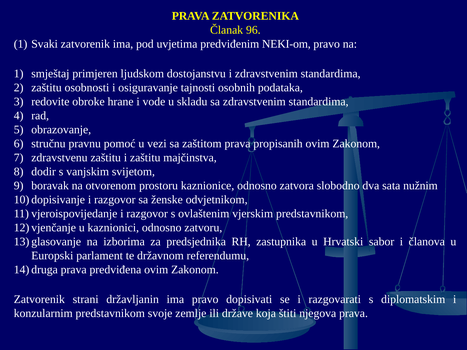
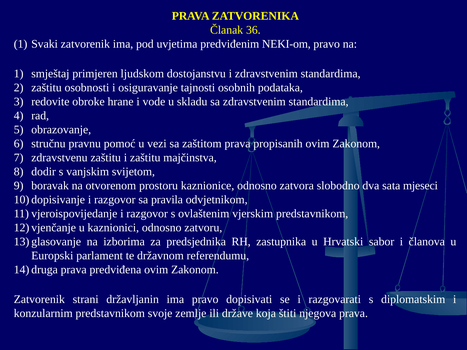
96: 96 -> 36
nužnim: nužnim -> mjeseci
ženske: ženske -> pravila
